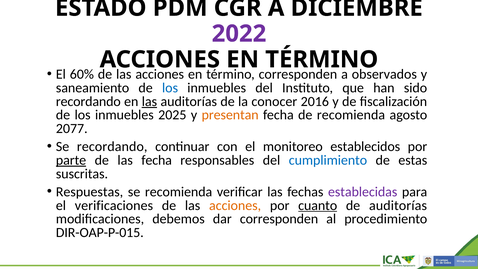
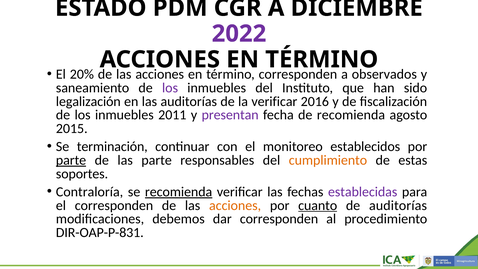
60%: 60% -> 20%
los at (170, 88) colour: blue -> purple
recordando at (88, 101): recordando -> legalización
las at (149, 101) underline: present -> none
la conocer: conocer -> verificar
2025: 2025 -> 2011
presentan colour: orange -> purple
2077: 2077 -> 2015
Se recordando: recordando -> terminación
las fecha: fecha -> parte
cumplimiento colour: blue -> orange
suscritas: suscritas -> soportes
Respuestas: Respuestas -> Contraloría
recomienda at (179, 192) underline: none -> present
el verificaciones: verificaciones -> corresponden
DIR-OAP-P-015: DIR-OAP-P-015 -> DIR-OAP-P-831
